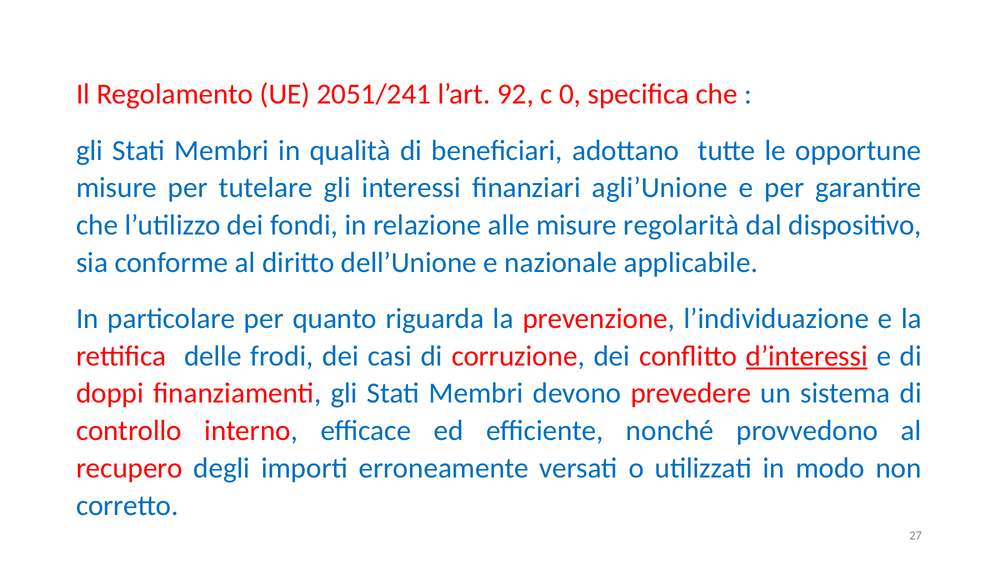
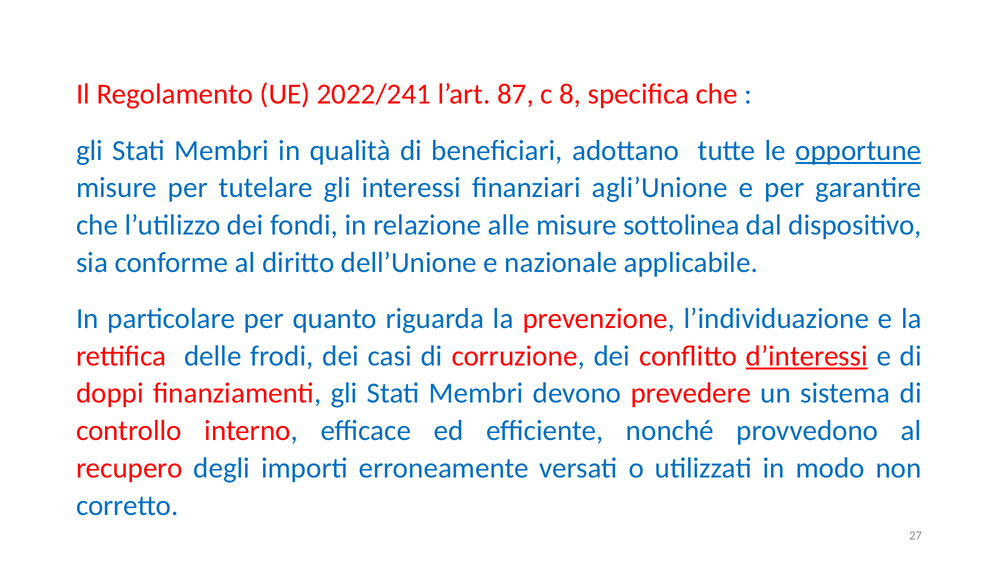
2051/241: 2051/241 -> 2022/241
92: 92 -> 87
0: 0 -> 8
opportune underline: none -> present
regolarità: regolarità -> sottolinea
